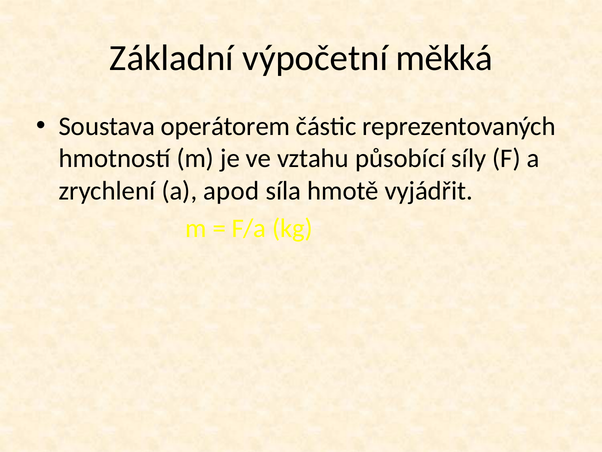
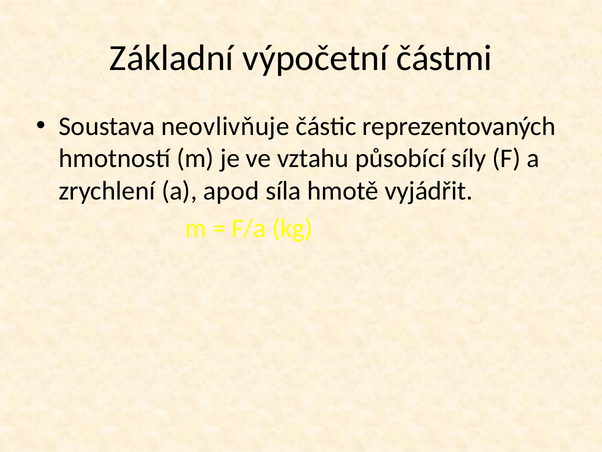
měkká: měkká -> částmi
operátorem: operátorem -> neovlivňuje
